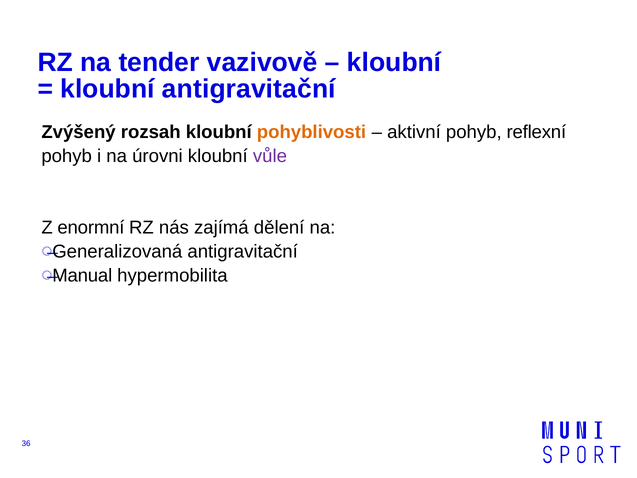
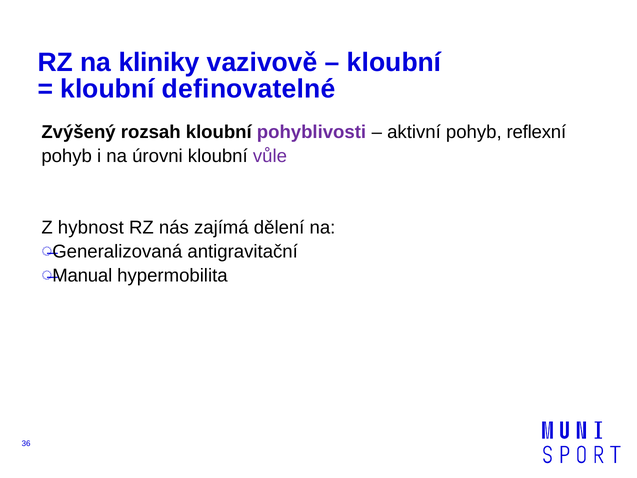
tender: tender -> kliniky
kloubní antigravitační: antigravitační -> definovatelné
pohyblivosti colour: orange -> purple
enormní: enormní -> hybnost
